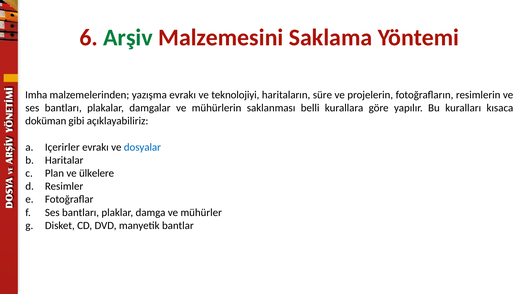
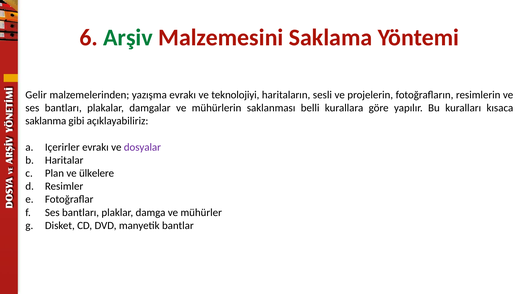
Imha: Imha -> Gelir
süre: süre -> sesli
doküman: doküman -> saklanma
dosyalar colour: blue -> purple
